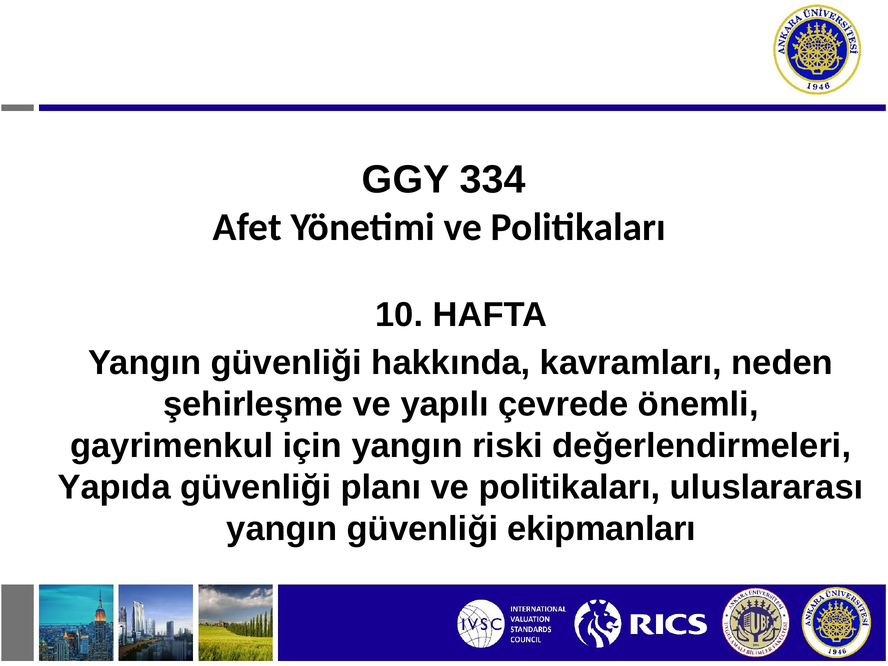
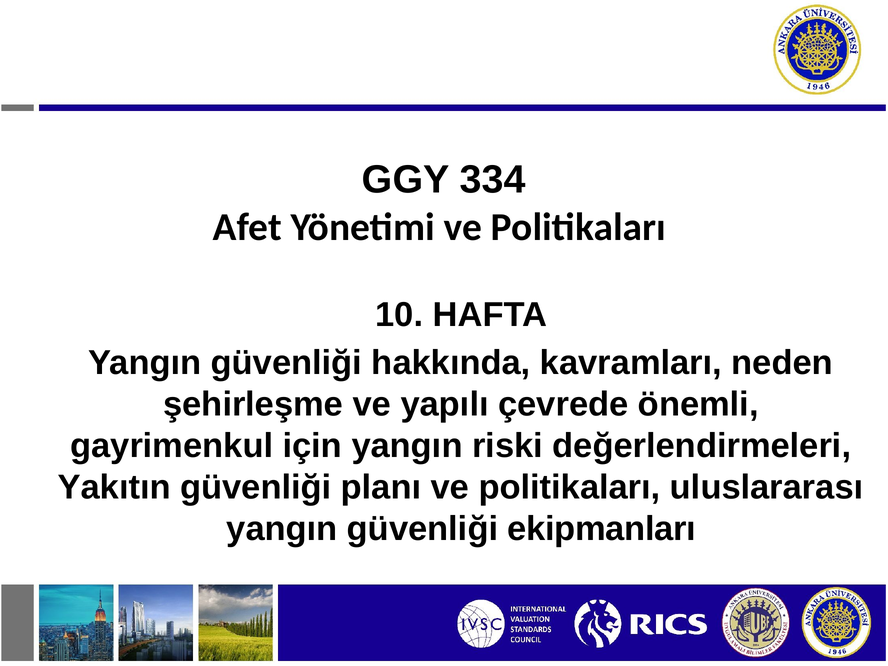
Yapıda: Yapıda -> Yakıtın
